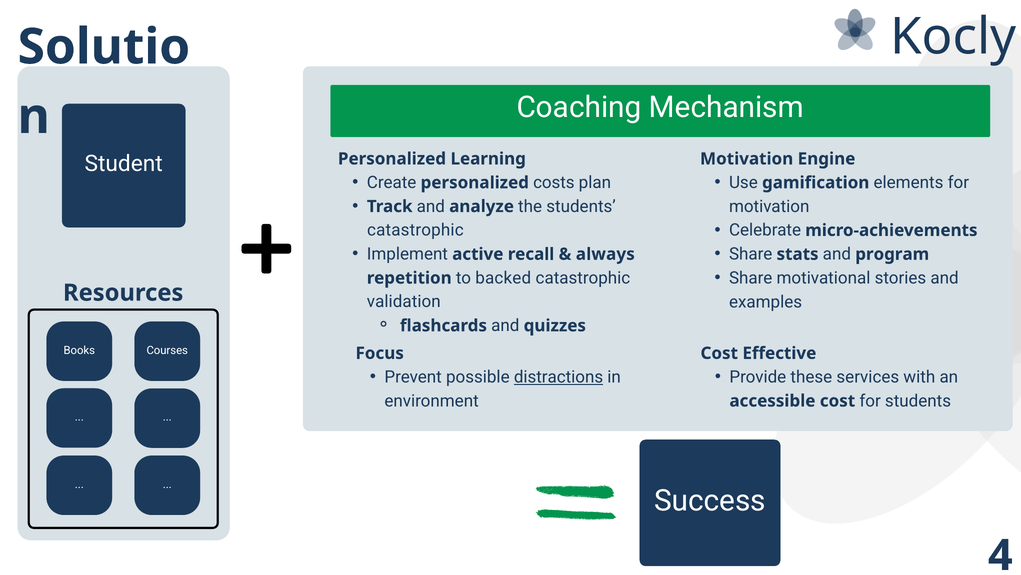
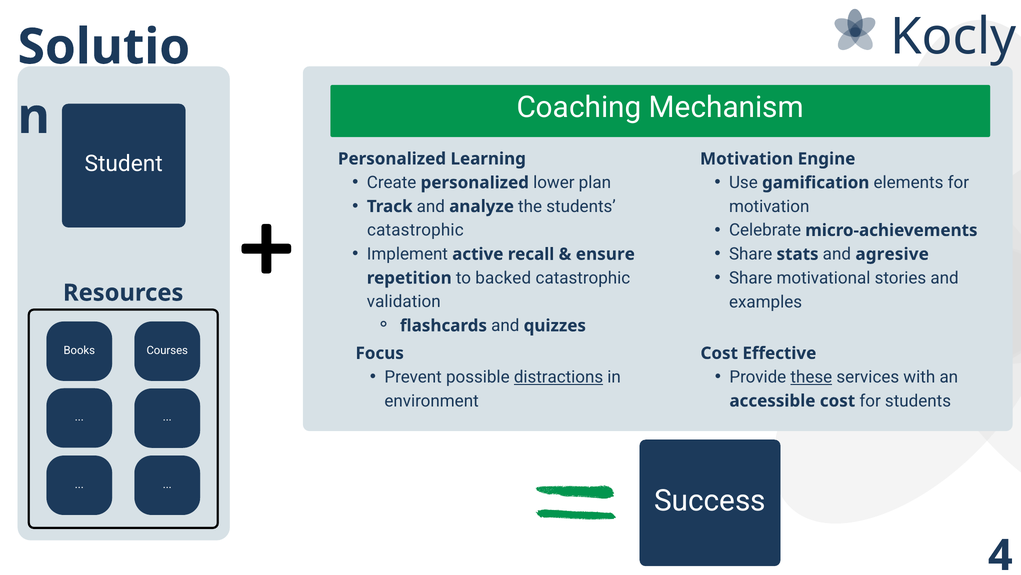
costs: costs -> lower
always: always -> ensure
program: program -> agresive
these underline: none -> present
